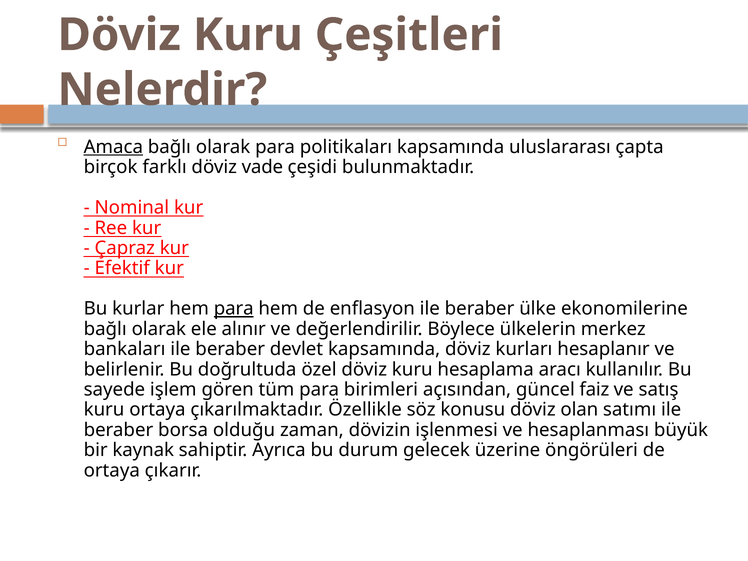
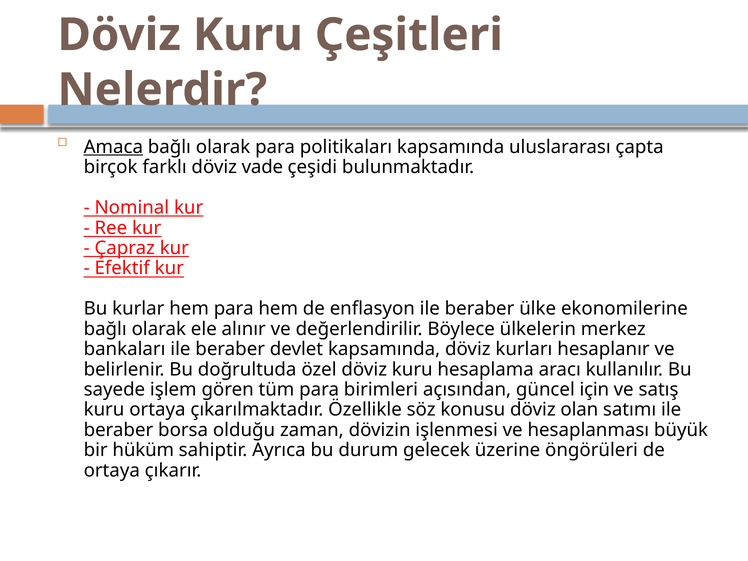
para at (234, 309) underline: present -> none
faiz: faiz -> için
kaynak: kaynak -> hüküm
